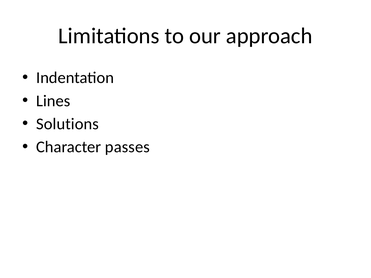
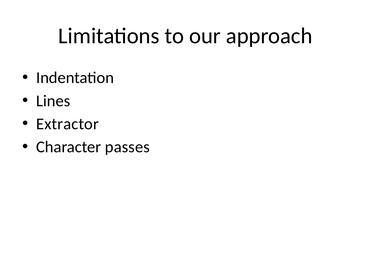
Solutions: Solutions -> Extractor
